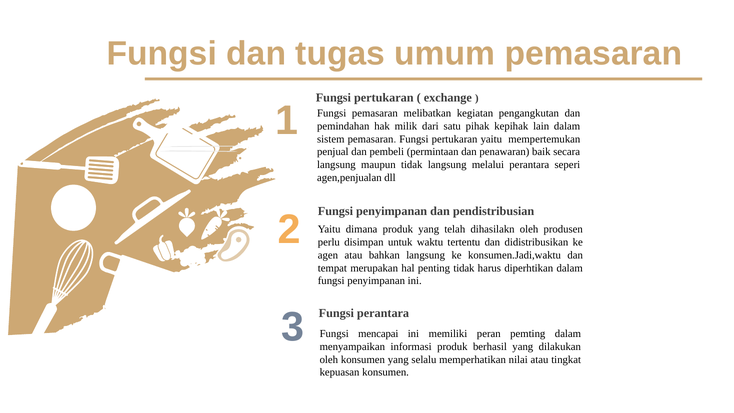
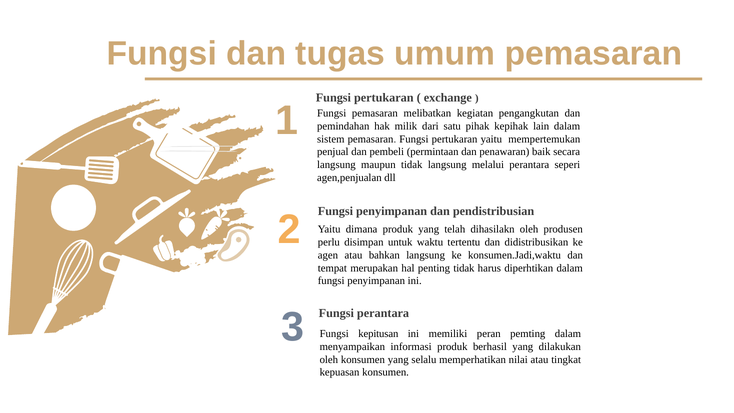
mencapai: mencapai -> kepitusan
